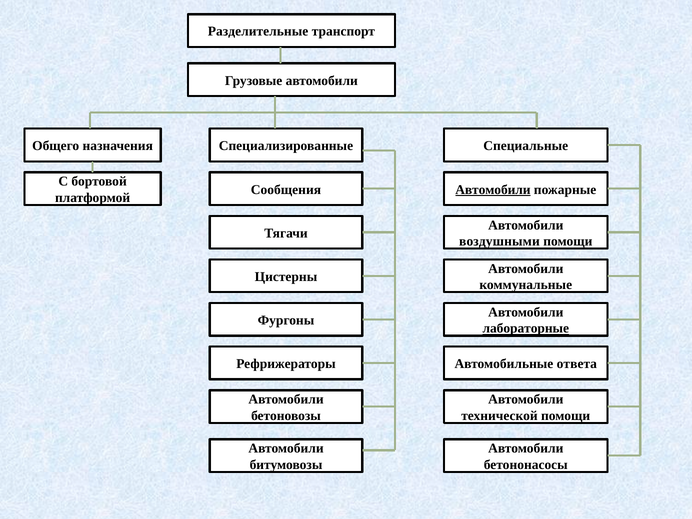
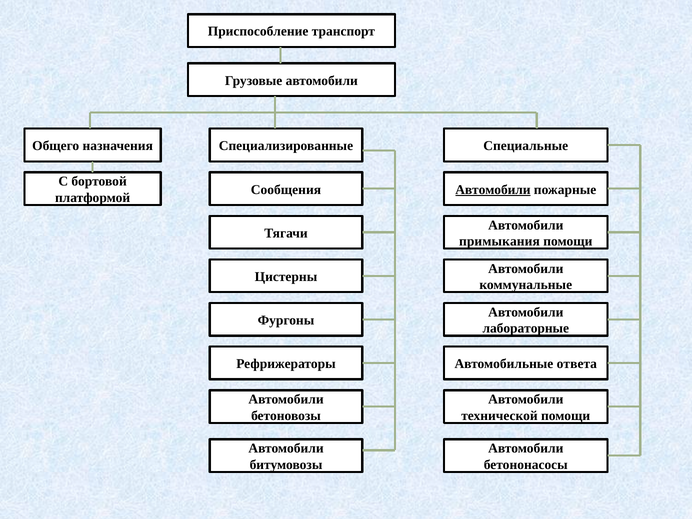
Разделительные: Разделительные -> Приспособление
воздушными: воздушными -> примыкания
лабораторные underline: present -> none
